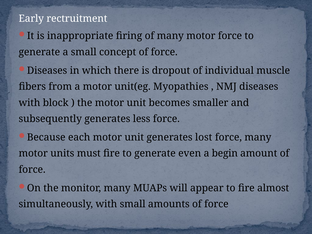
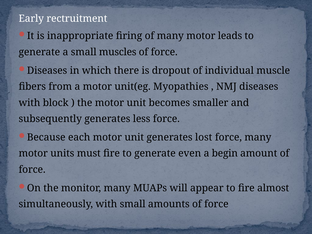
motor force: force -> leads
concept: concept -> muscles
